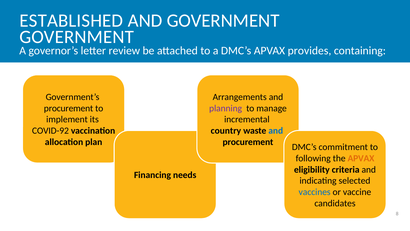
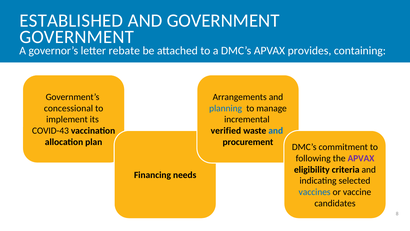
review: review -> rebate
procurement at (69, 108): procurement -> concessional
planning colour: purple -> blue
COVID-92: COVID-92 -> COVID-43
country: country -> verified
APVAX at (361, 158) colour: orange -> purple
